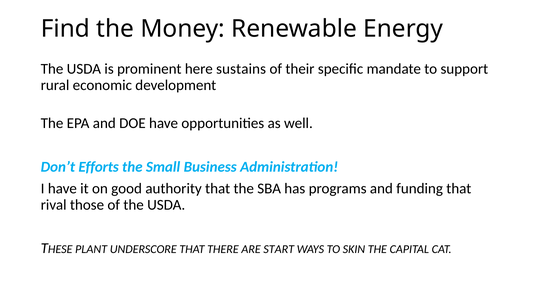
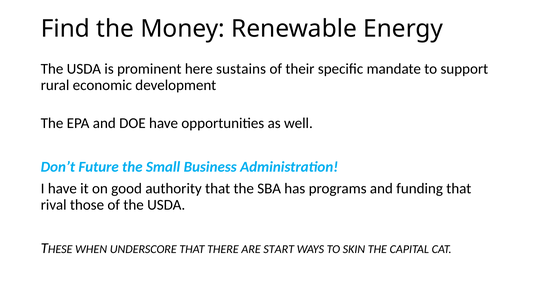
Efforts: Efforts -> Future
PLANT: PLANT -> WHEN
